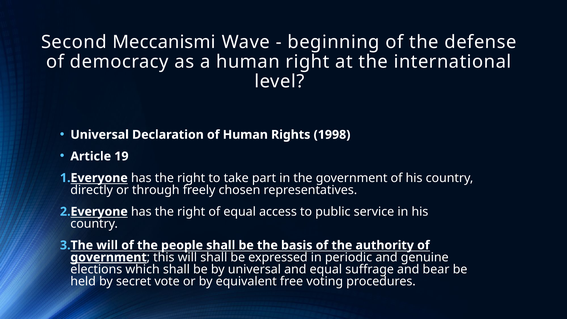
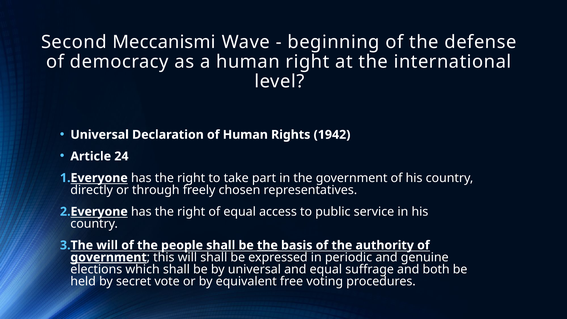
1998: 1998 -> 1942
19: 19 -> 24
the at (267, 245) underline: none -> present
bear: bear -> both
